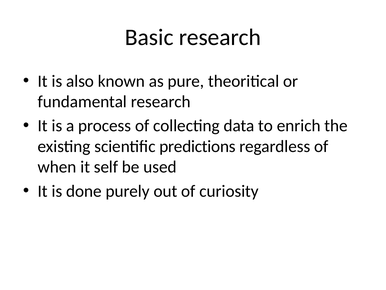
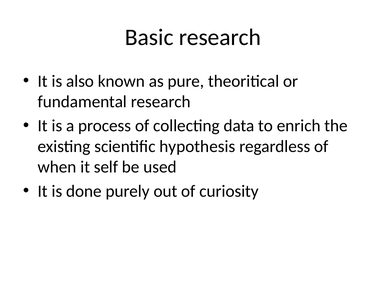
predictions: predictions -> hypothesis
